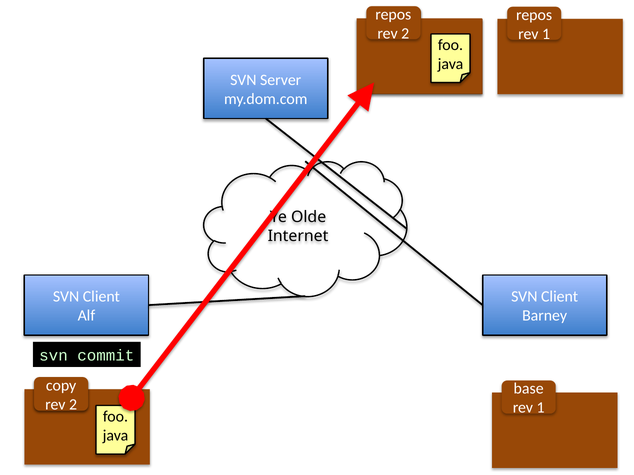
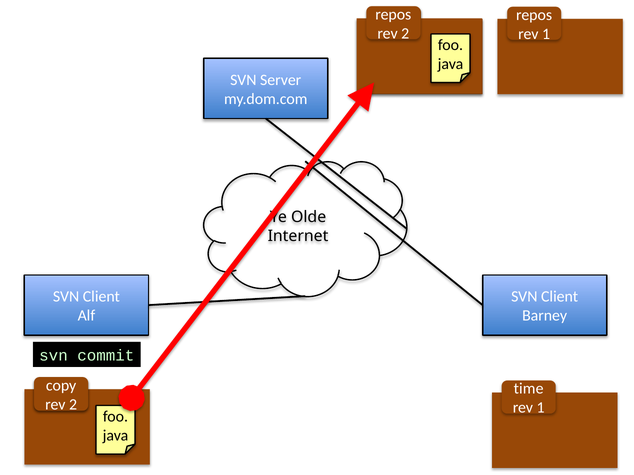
base: base -> time
